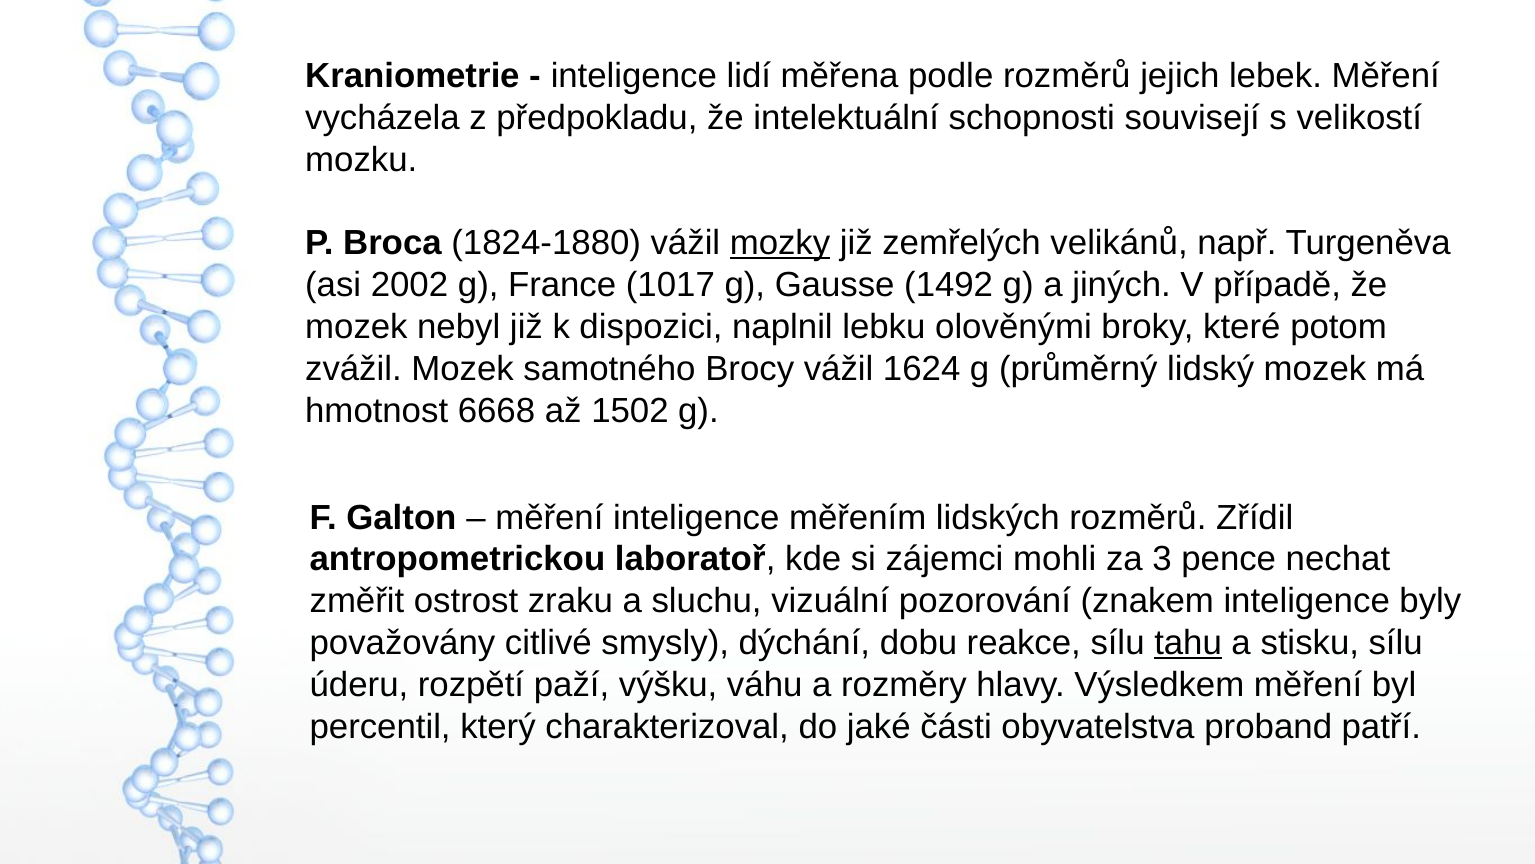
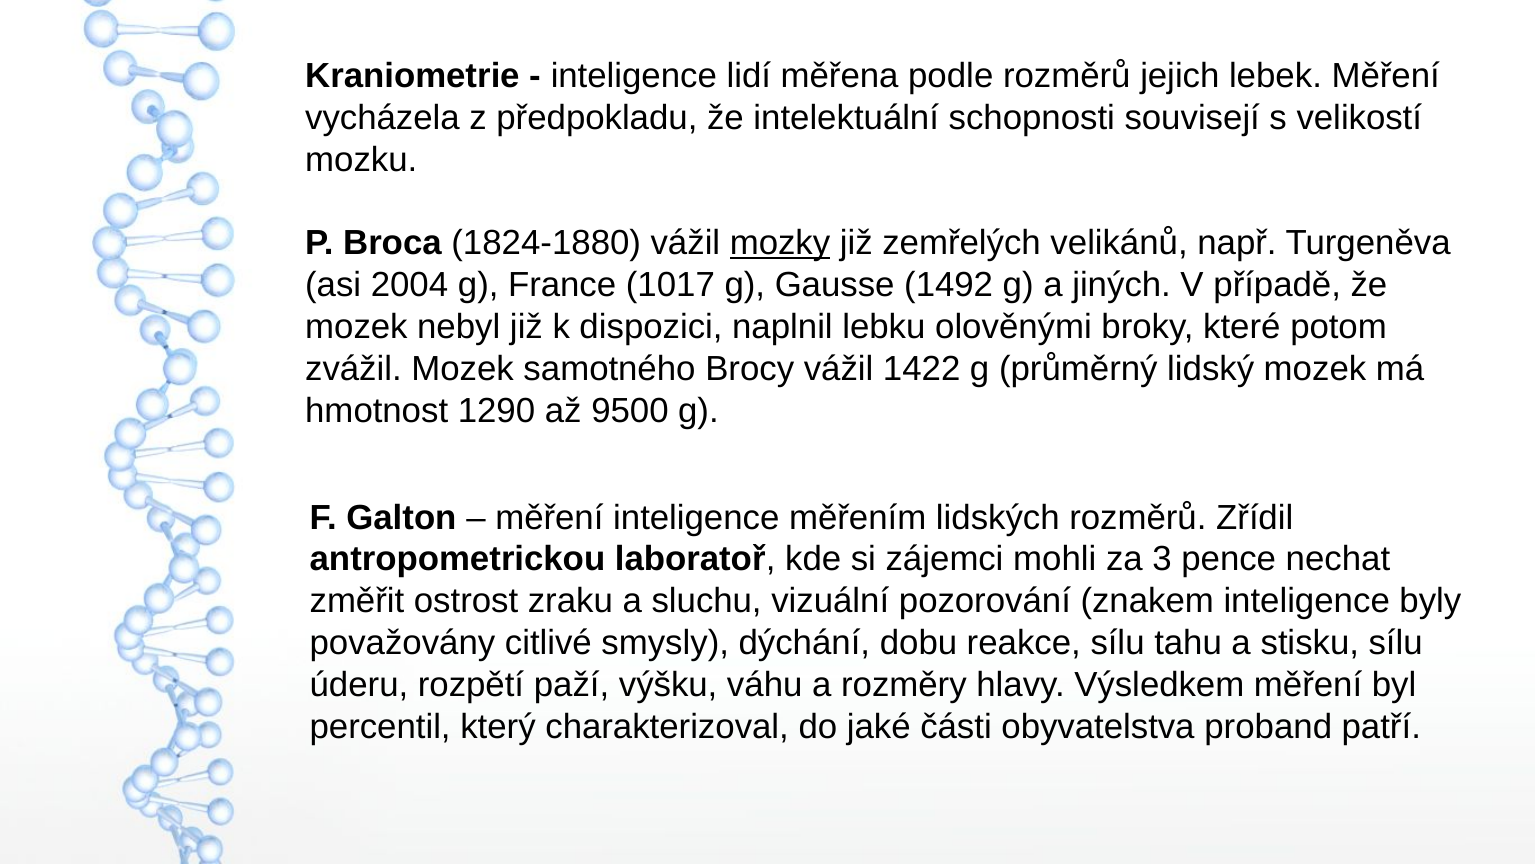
2002: 2002 -> 2004
1624: 1624 -> 1422
6668: 6668 -> 1290
1502: 1502 -> 9500
tahu underline: present -> none
